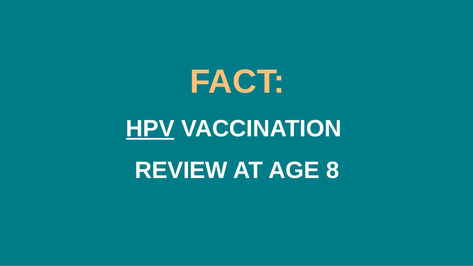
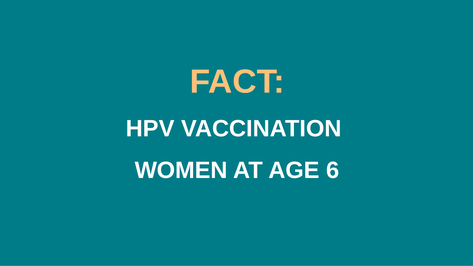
HPV underline: present -> none
REVIEW: REVIEW -> WOMEN
8: 8 -> 6
